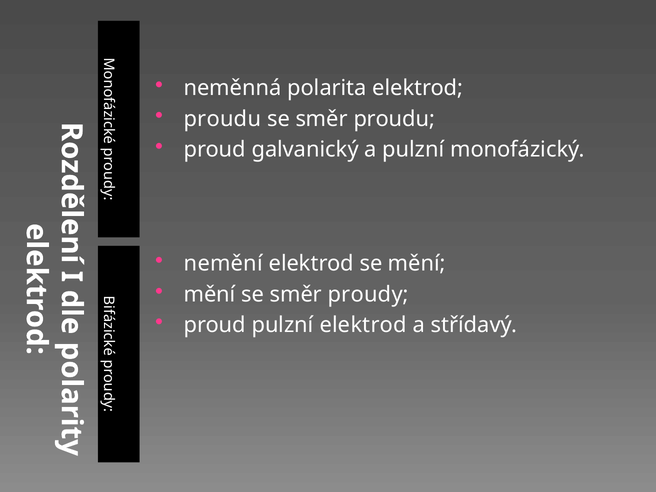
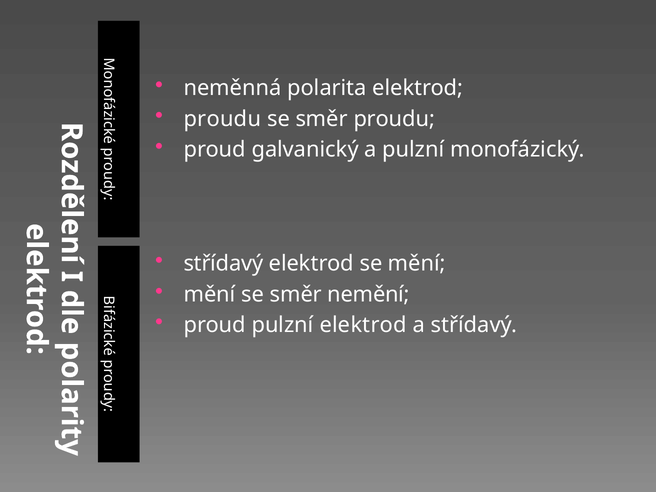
nemění at (223, 264): nemění -> střídavý
proudy: proudy -> nemění
